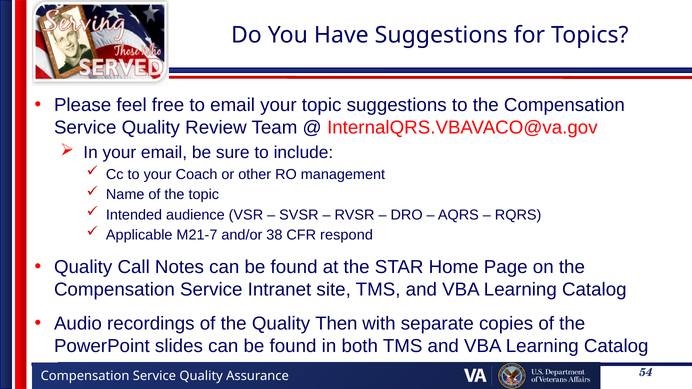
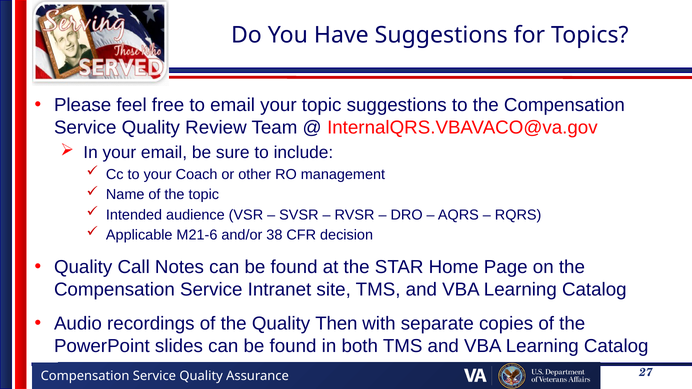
M21-7: M21-7 -> M21-6
respond: respond -> decision
54: 54 -> 27
